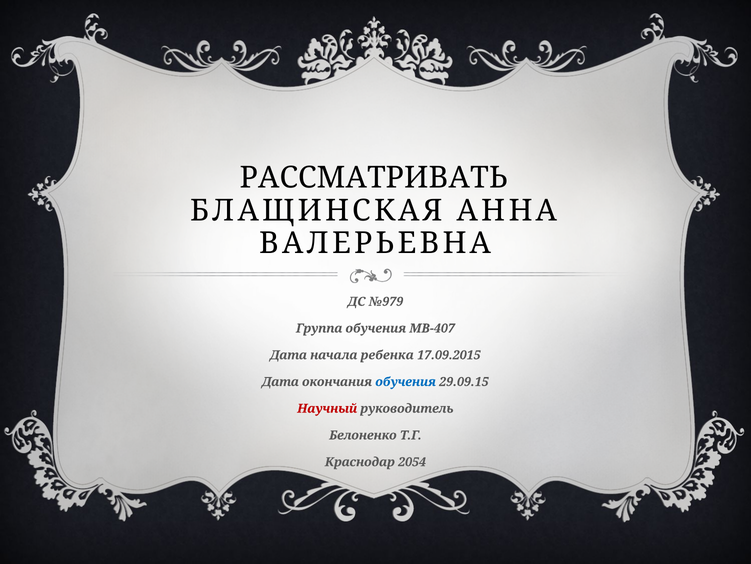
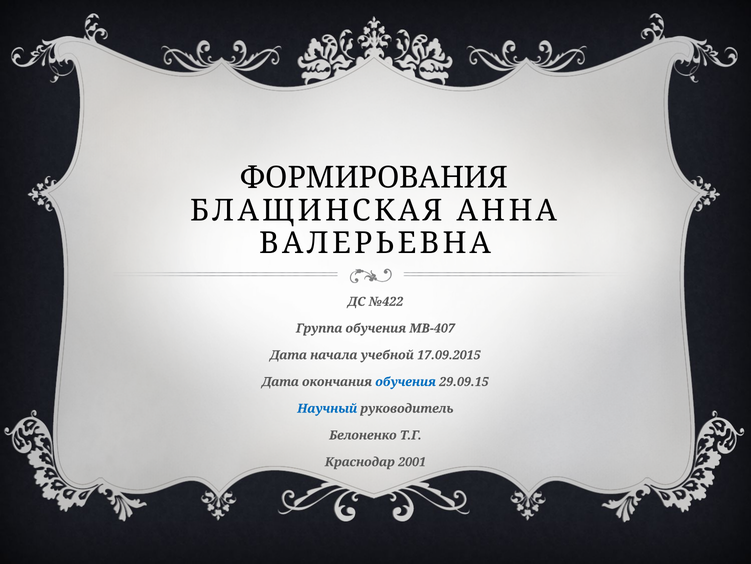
РАССМАТРИВАТЬ: РАССМАТРИВАТЬ -> ФОРМИРОВАНИЯ
№979: №979 -> №422
ребенка: ребенка -> учебной
Научный colour: red -> blue
2054: 2054 -> 2001
